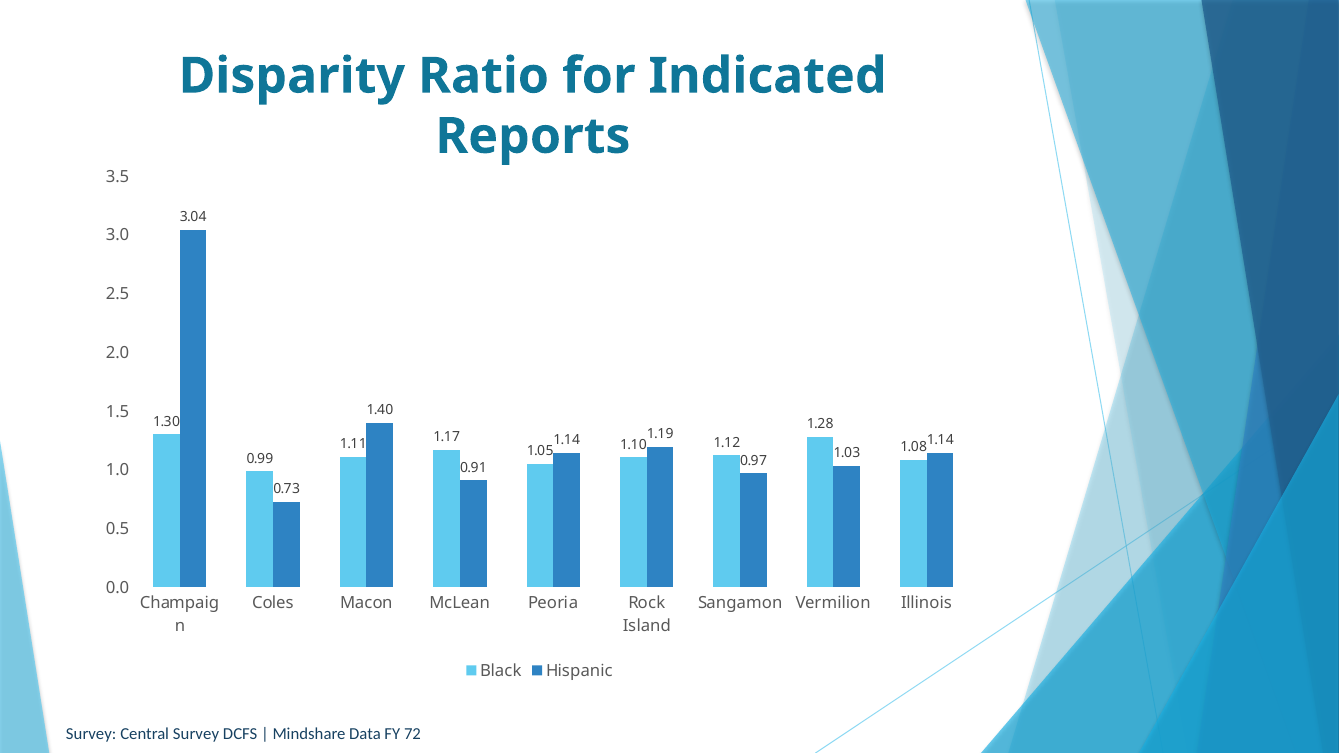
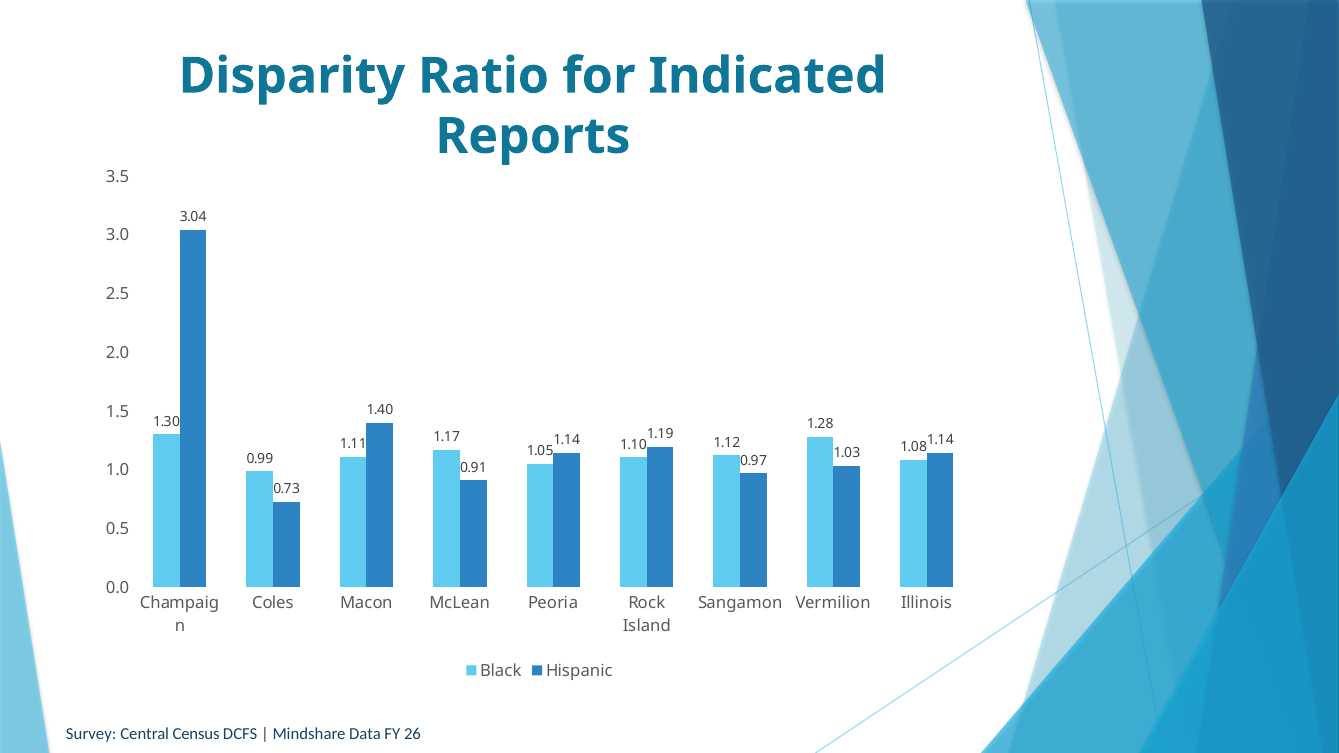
Central Survey: Survey -> Census
72: 72 -> 26
